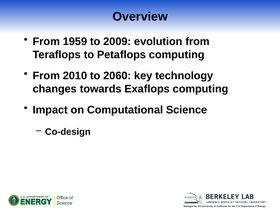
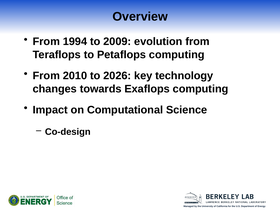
1959: 1959 -> 1994
2060: 2060 -> 2026
